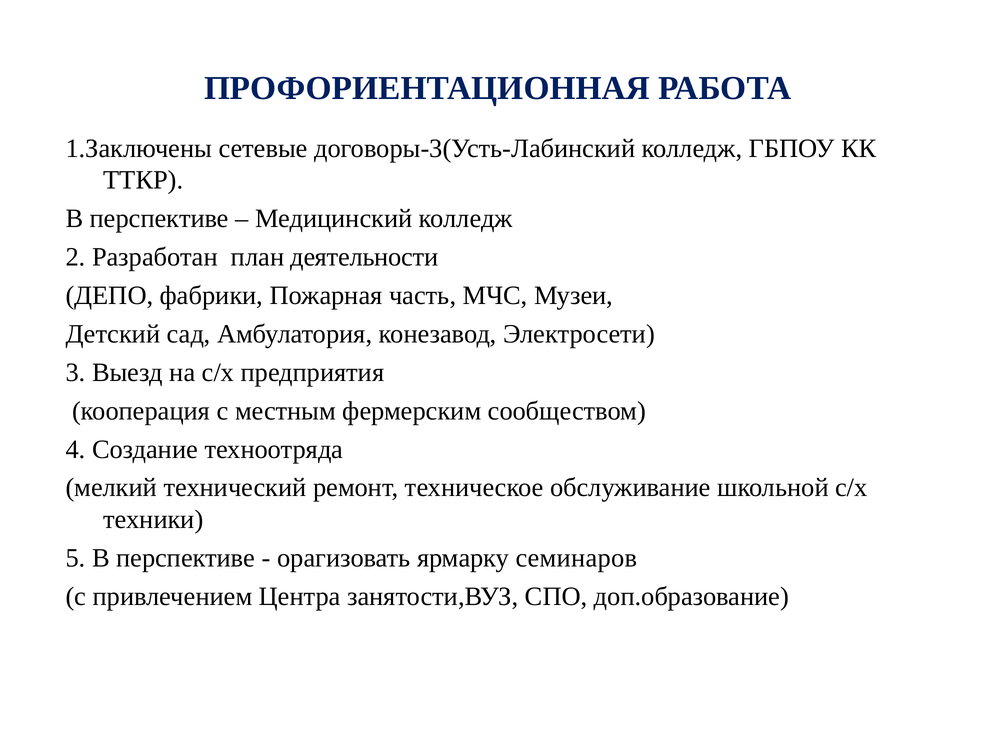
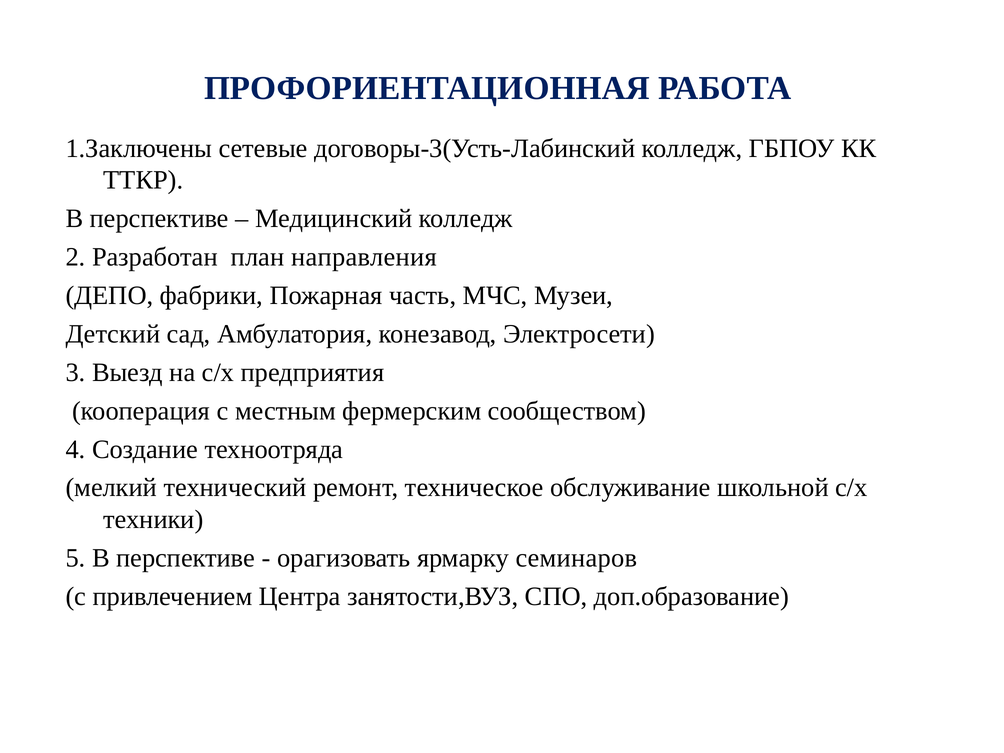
деятельности: деятельности -> направления
